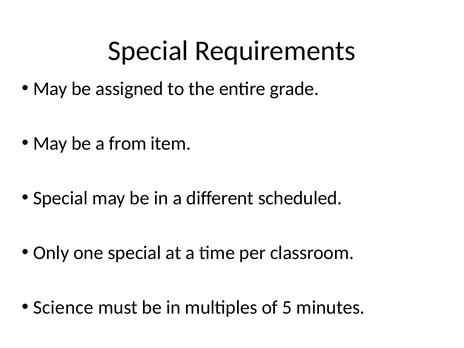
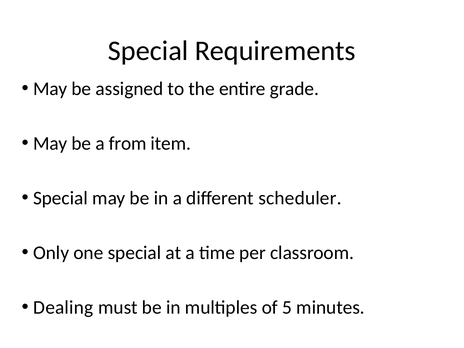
scheduled: scheduled -> scheduler
Science: Science -> Dealing
